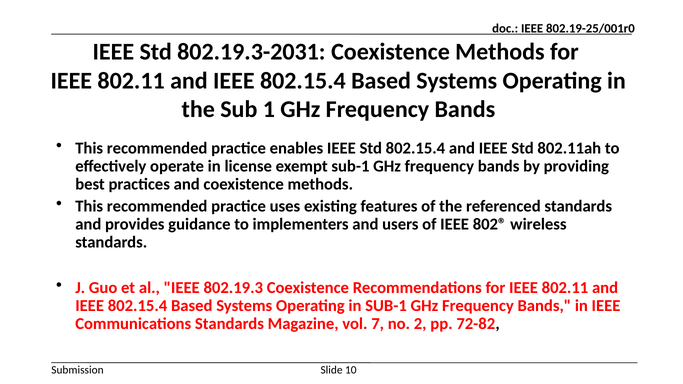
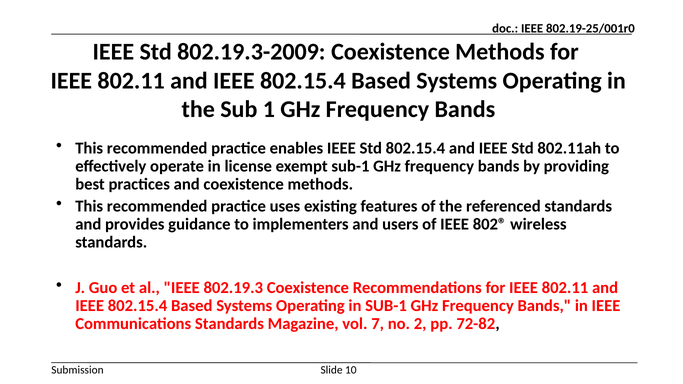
802.19.3-2031: 802.19.3-2031 -> 802.19.3-2009
